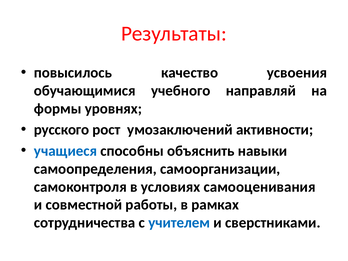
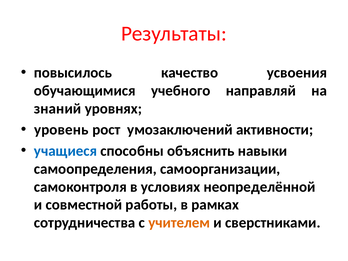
формы: формы -> знаний
русского: русского -> уровень
самооценивания: самооценивания -> неопределённой
учителем colour: blue -> orange
